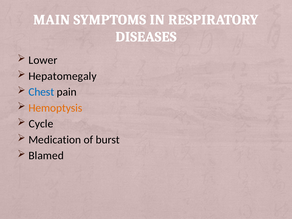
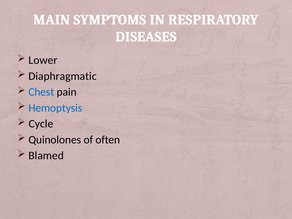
Hepatomegaly: Hepatomegaly -> Diaphragmatic
Hemoptysis colour: orange -> blue
Medication: Medication -> Quinolones
burst: burst -> often
